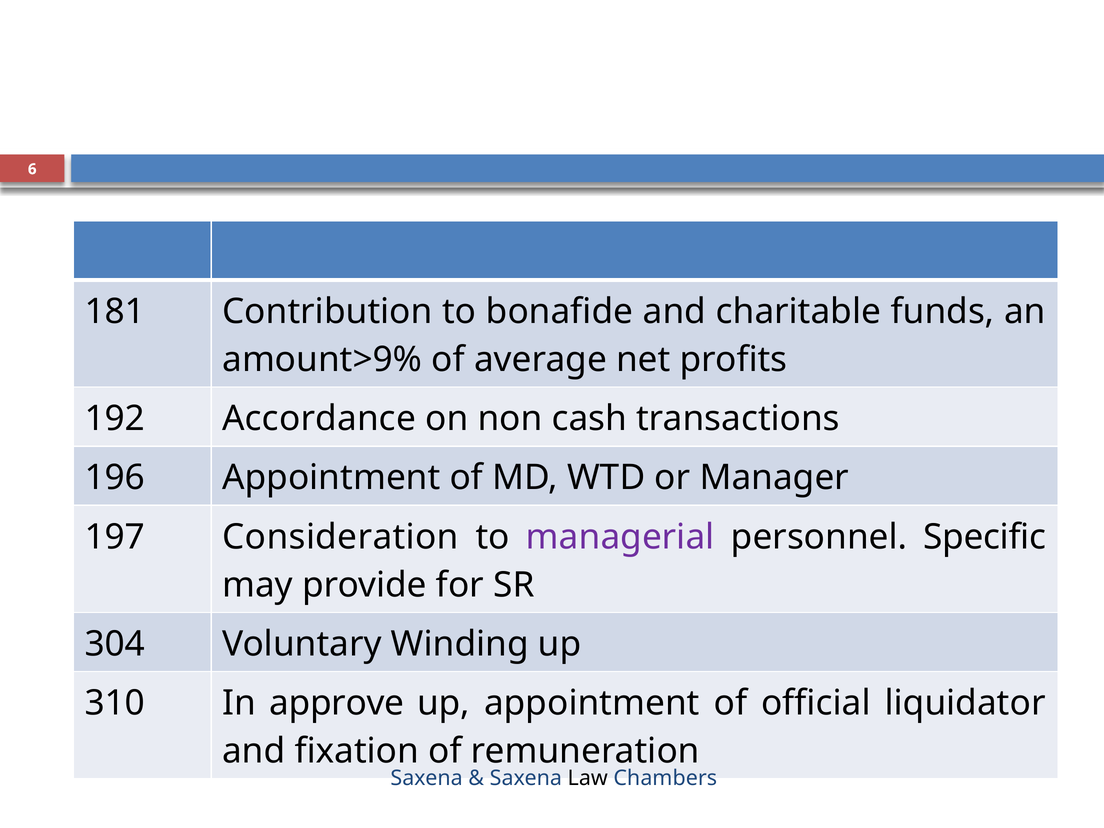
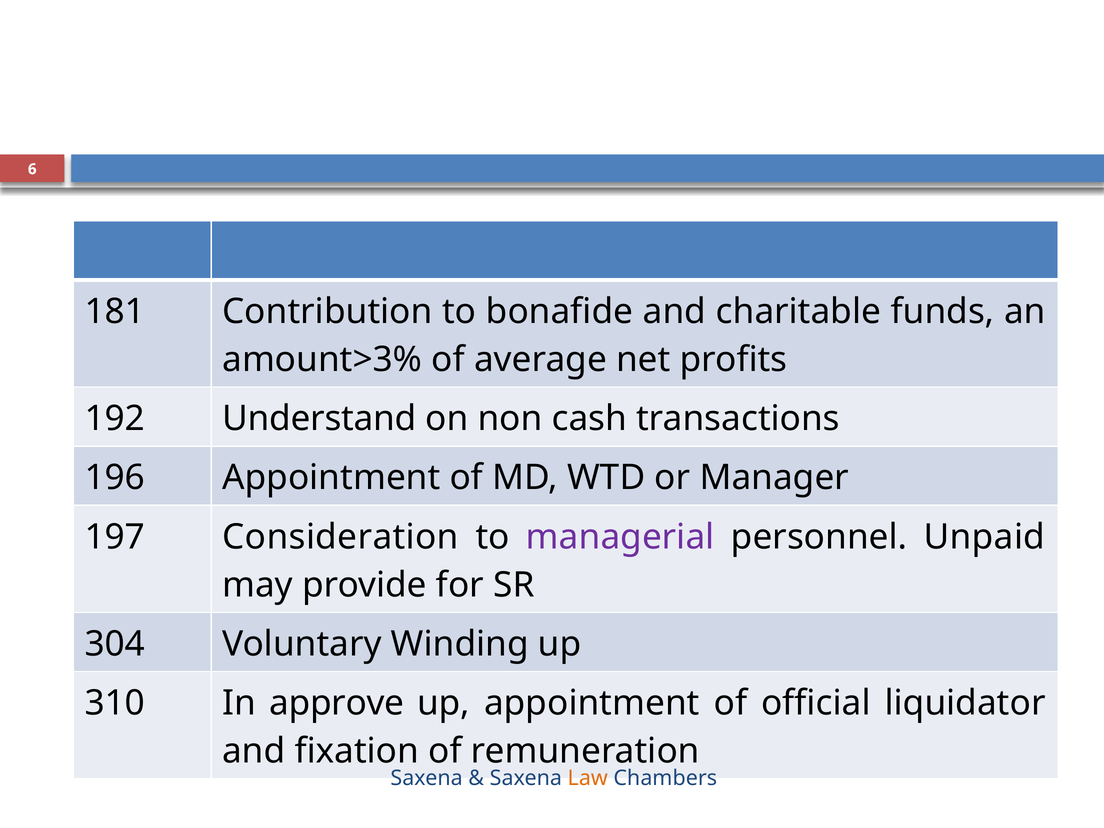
amount>9%: amount>9% -> amount>3%
Accordance: Accordance -> Understand
Specific: Specific -> Unpaid
Law colour: black -> orange
